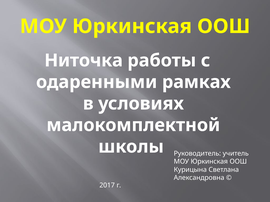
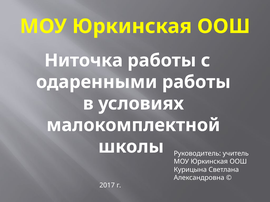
одаренными рамках: рамках -> работы
